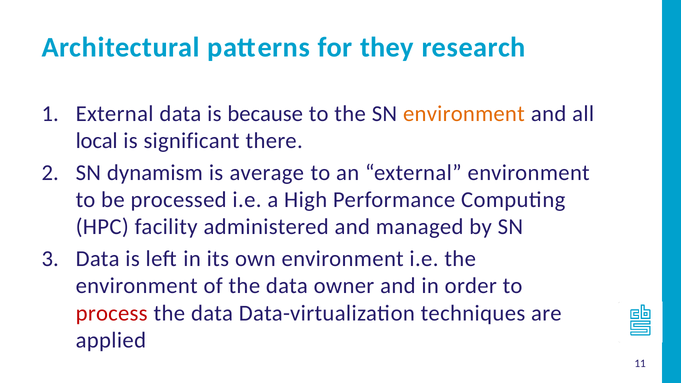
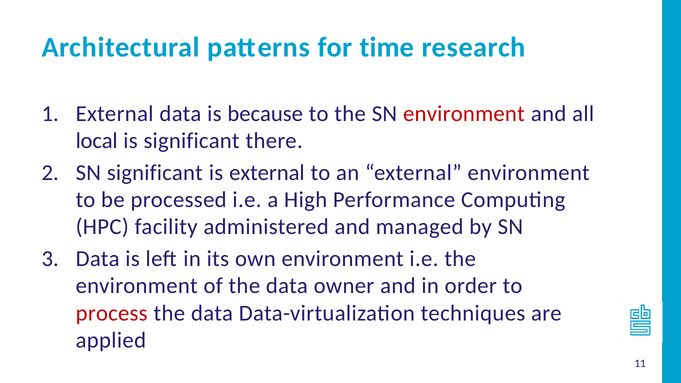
they: they -> time
environment at (464, 114) colour: orange -> red
SN dynamism: dynamism -> significant
is average: average -> external
